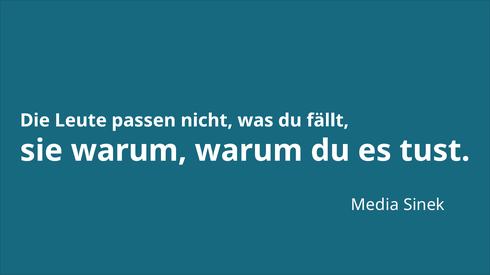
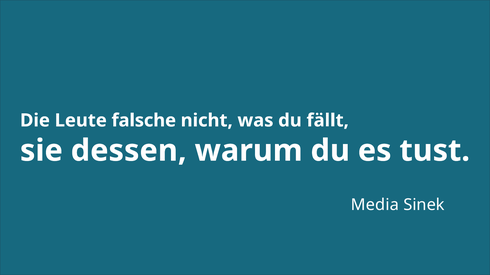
passen: passen -> falsche
sie warum: warum -> dessen
